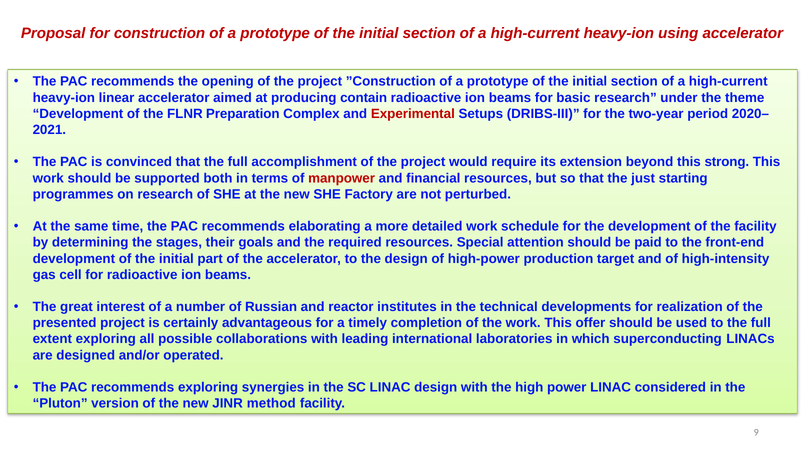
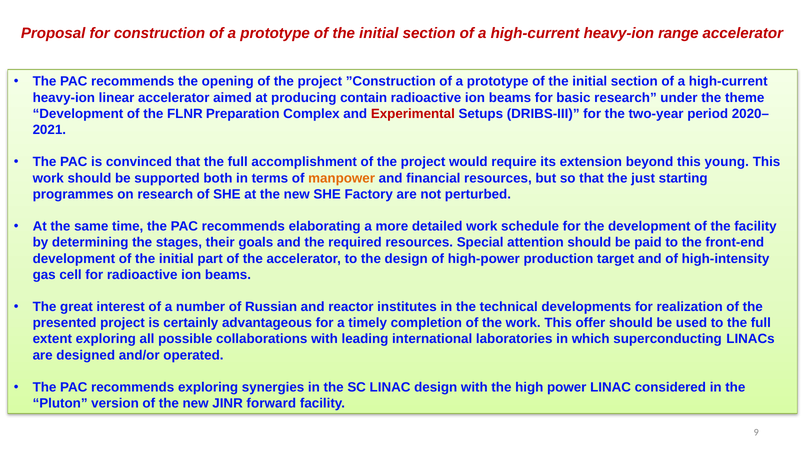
using: using -> range
strong: strong -> young
manpower colour: red -> orange
method: method -> forward
